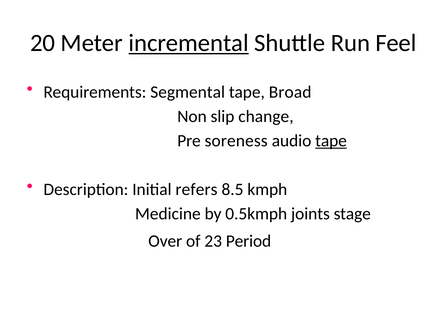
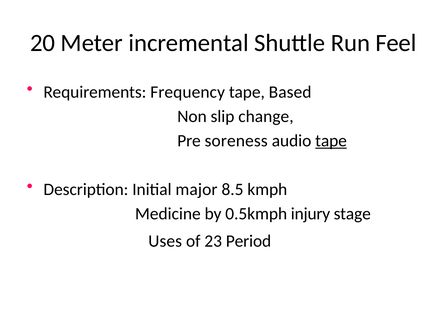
incremental underline: present -> none
Segmental: Segmental -> Frequency
Broad: Broad -> Based
refers: refers -> major
joints: joints -> injury
Over: Over -> Uses
